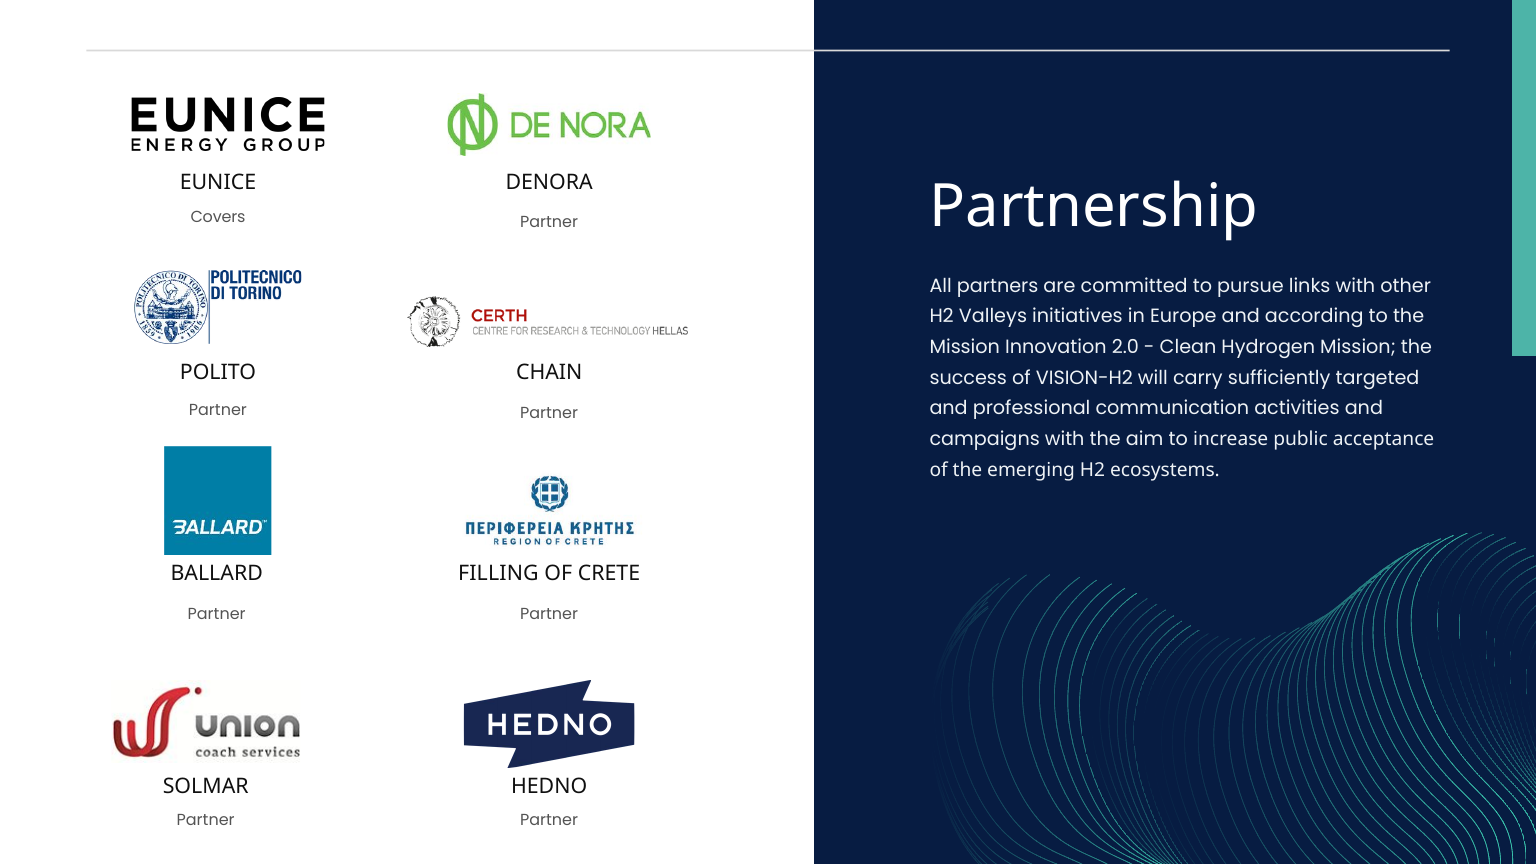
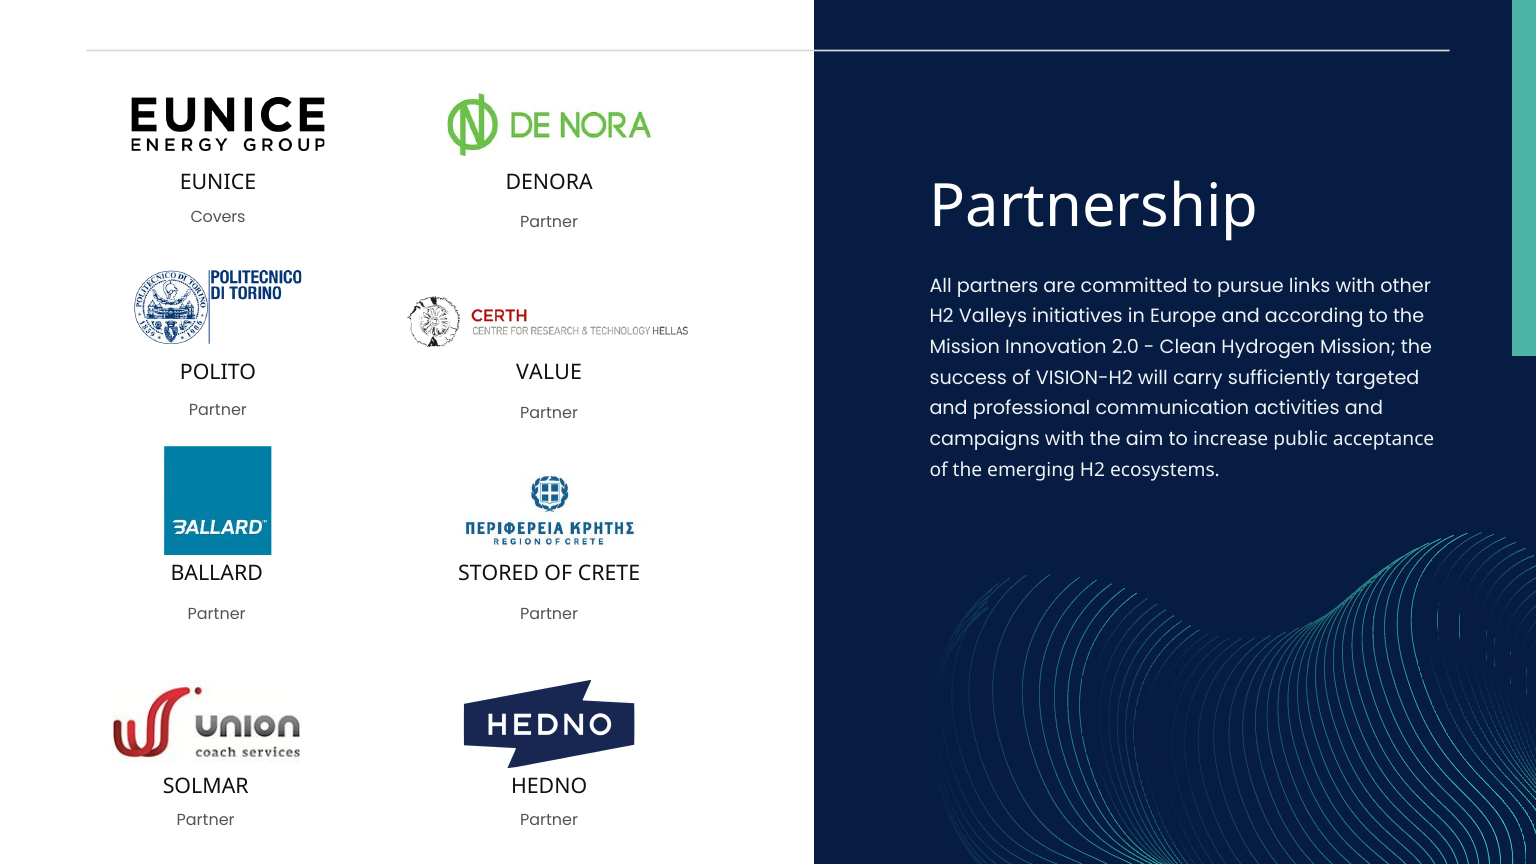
CHAIN: CHAIN -> VALUE
FILLING: FILLING -> STORED
